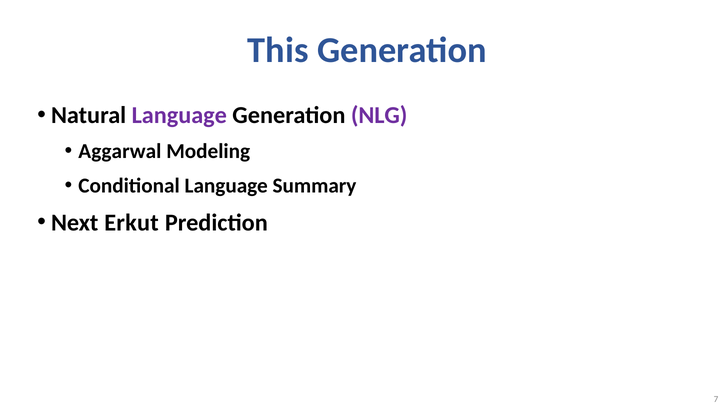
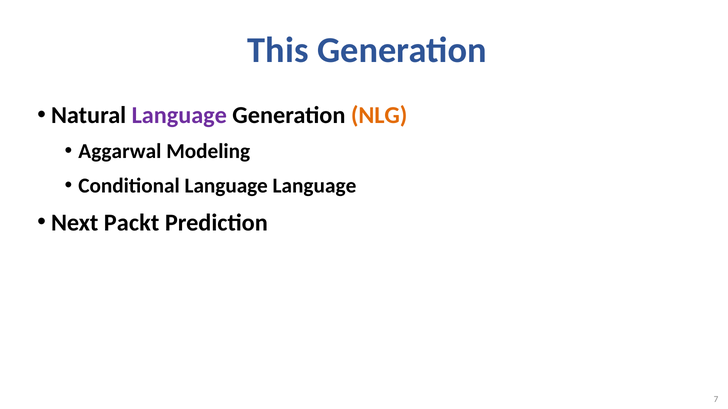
NLG colour: purple -> orange
Language Summary: Summary -> Language
Erkut: Erkut -> Packt
